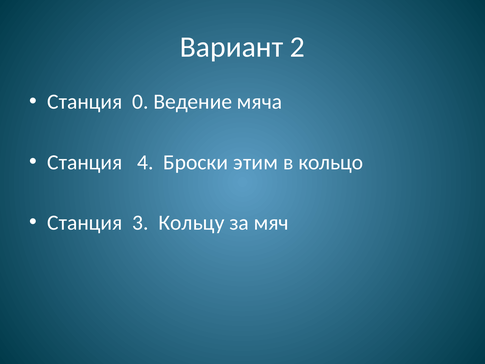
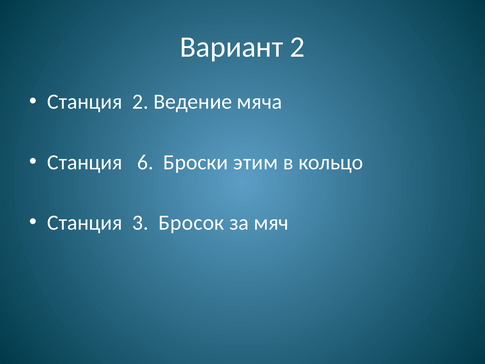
Станция 0: 0 -> 2
4: 4 -> 6
Кольцу: Кольцу -> Бросок
